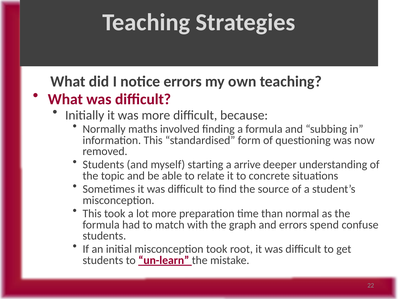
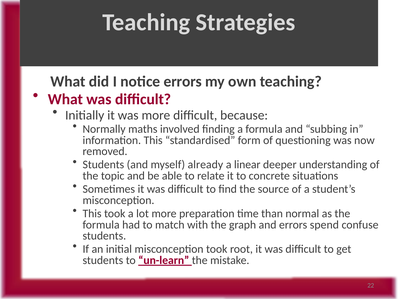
starting: starting -> already
arrive: arrive -> linear
